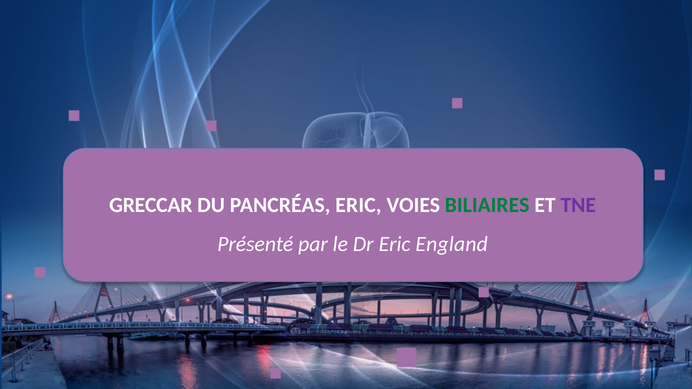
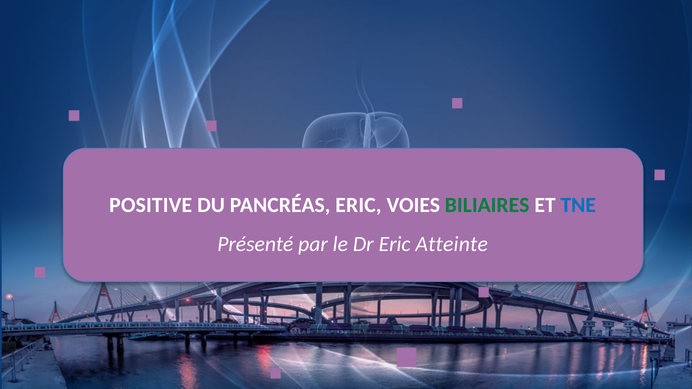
GRECCAR: GRECCAR -> POSITIVE
TNE colour: purple -> blue
England: England -> Atteinte
